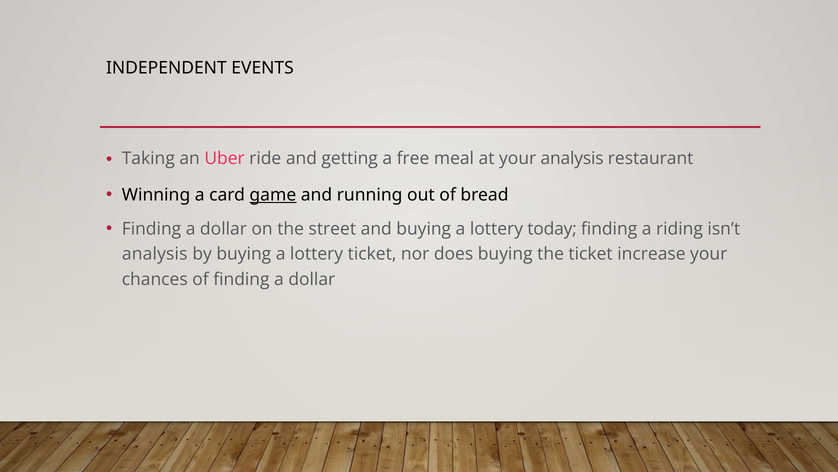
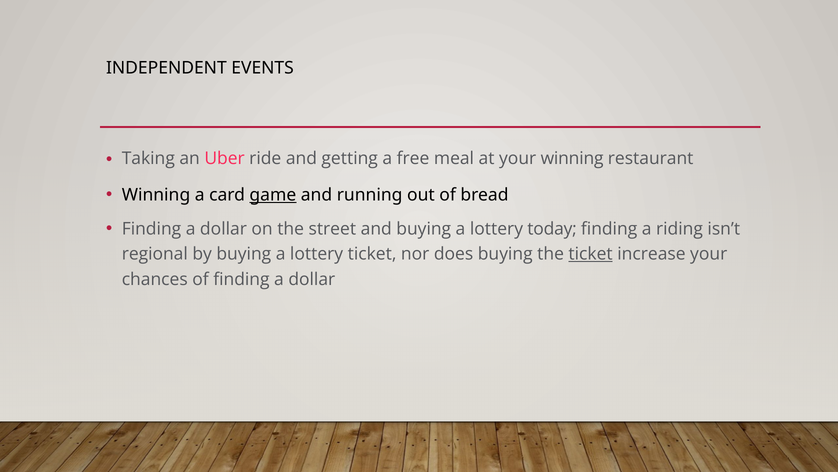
your analysis: analysis -> winning
analysis at (155, 254): analysis -> regional
ticket at (591, 254) underline: none -> present
